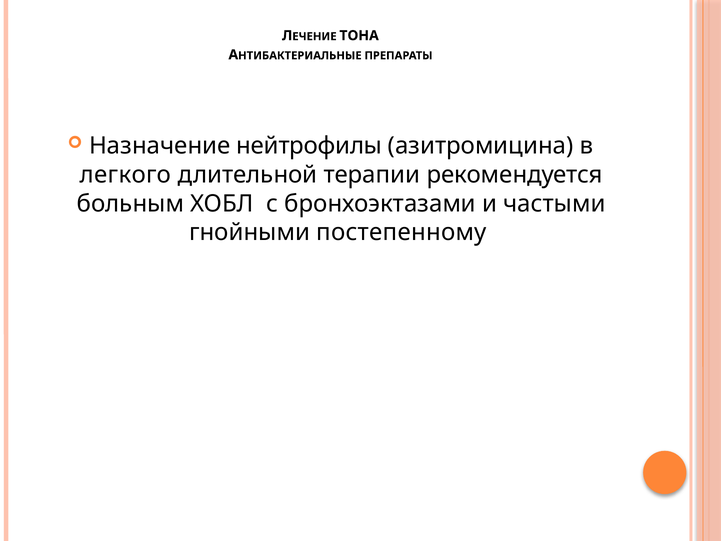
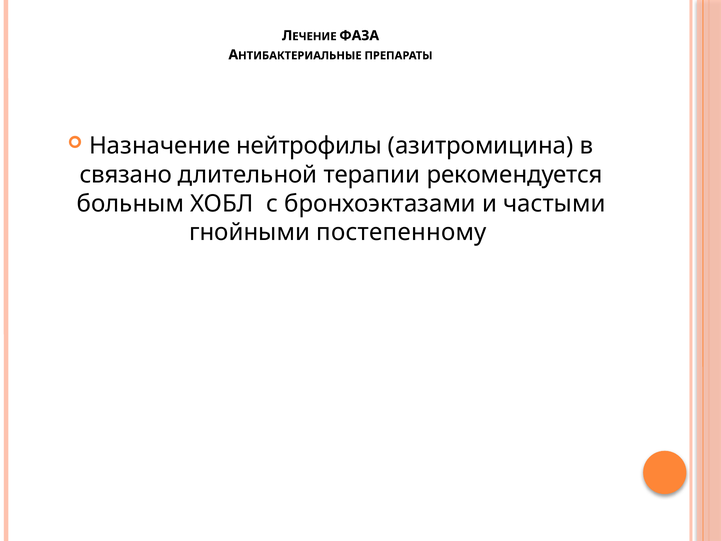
ТОНА: ТОНА -> ФАЗА
легкого: легкого -> связано
